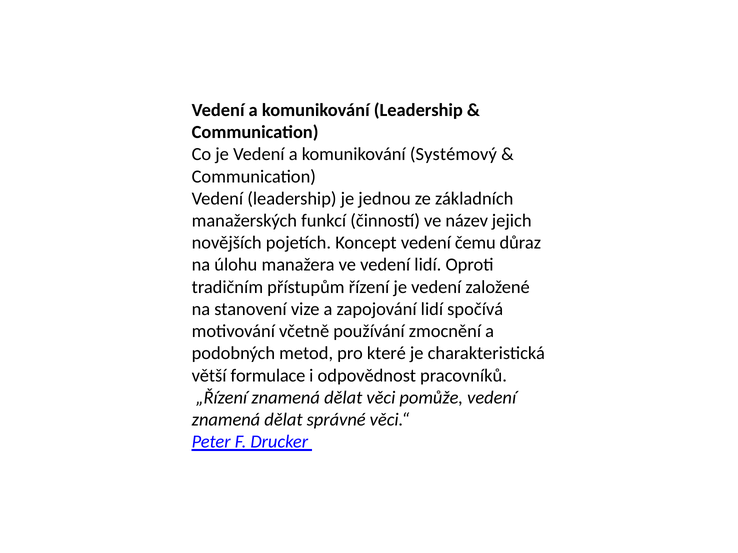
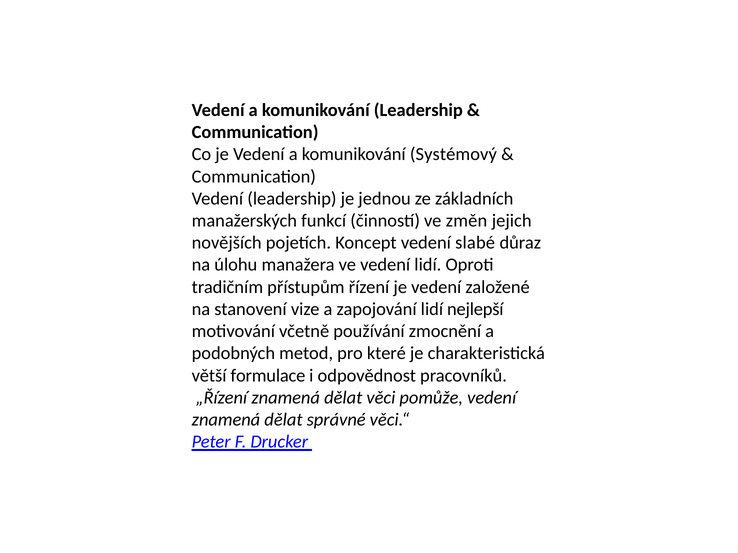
název: název -> změn
čemu: čemu -> slabé
spočívá: spočívá -> nejlepší
